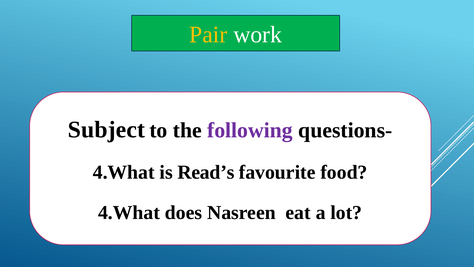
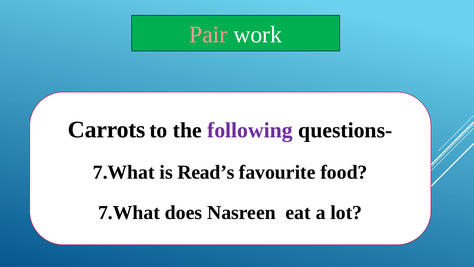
Pair colour: yellow -> pink
Subject: Subject -> Carrots
4.What at (124, 172): 4.What -> 7.What
4.What at (129, 212): 4.What -> 7.What
